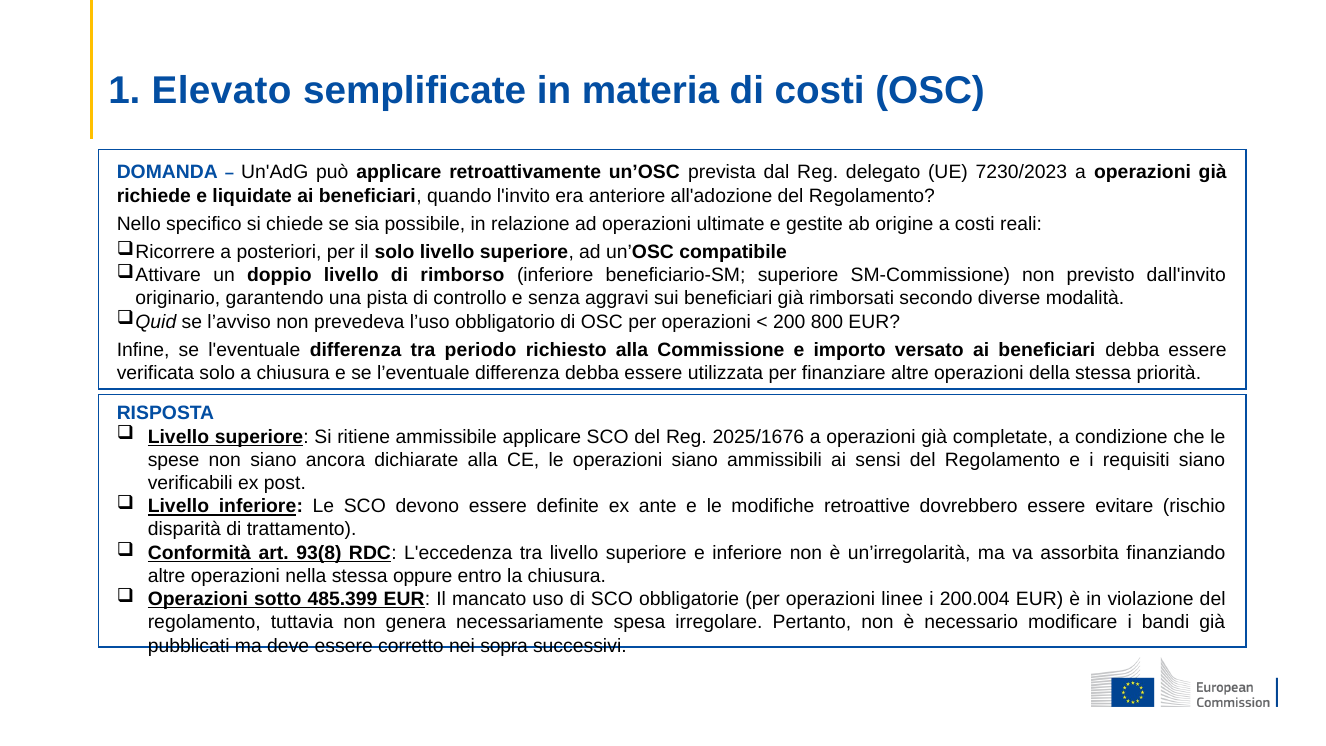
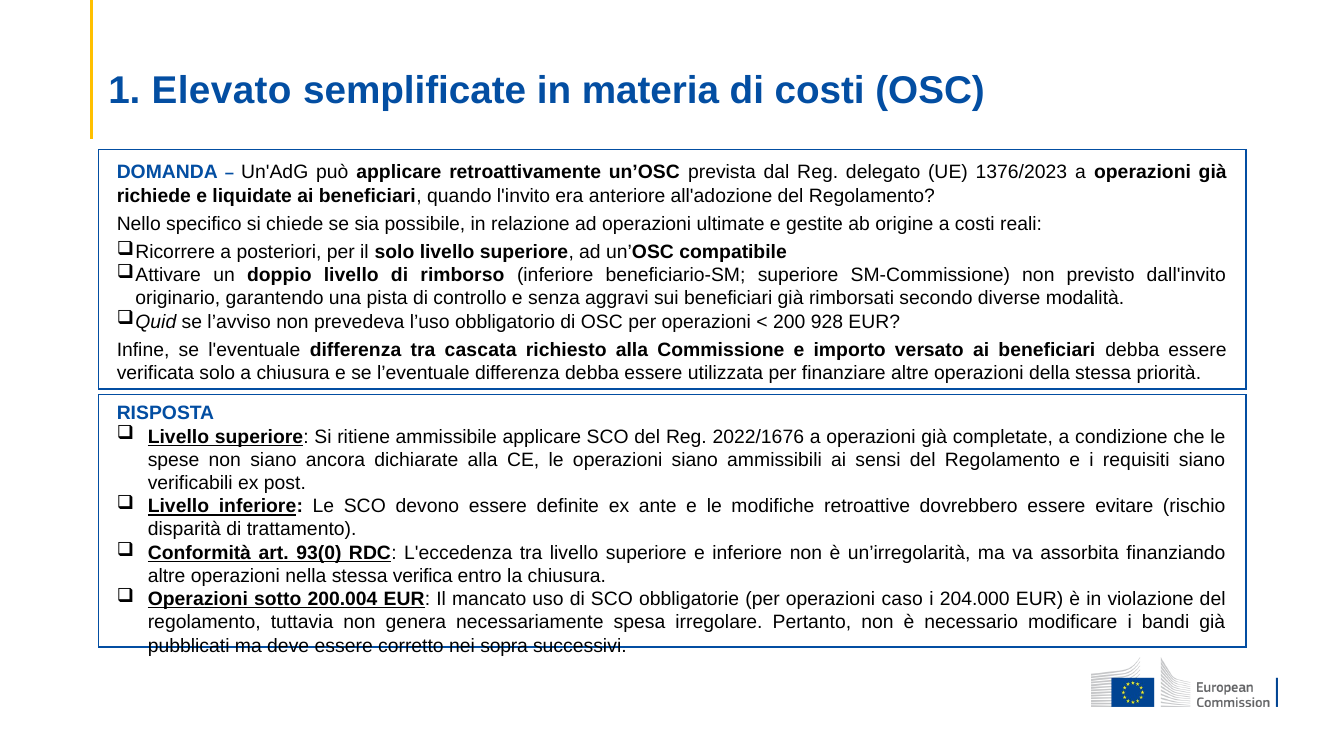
7230/2023: 7230/2023 -> 1376/2023
800: 800 -> 928
periodo: periodo -> cascata
2025/1676: 2025/1676 -> 2022/1676
93(8: 93(8 -> 93(0
oppure: oppure -> verifica
485.399: 485.399 -> 200.004
linee: linee -> caso
200.004: 200.004 -> 204.000
